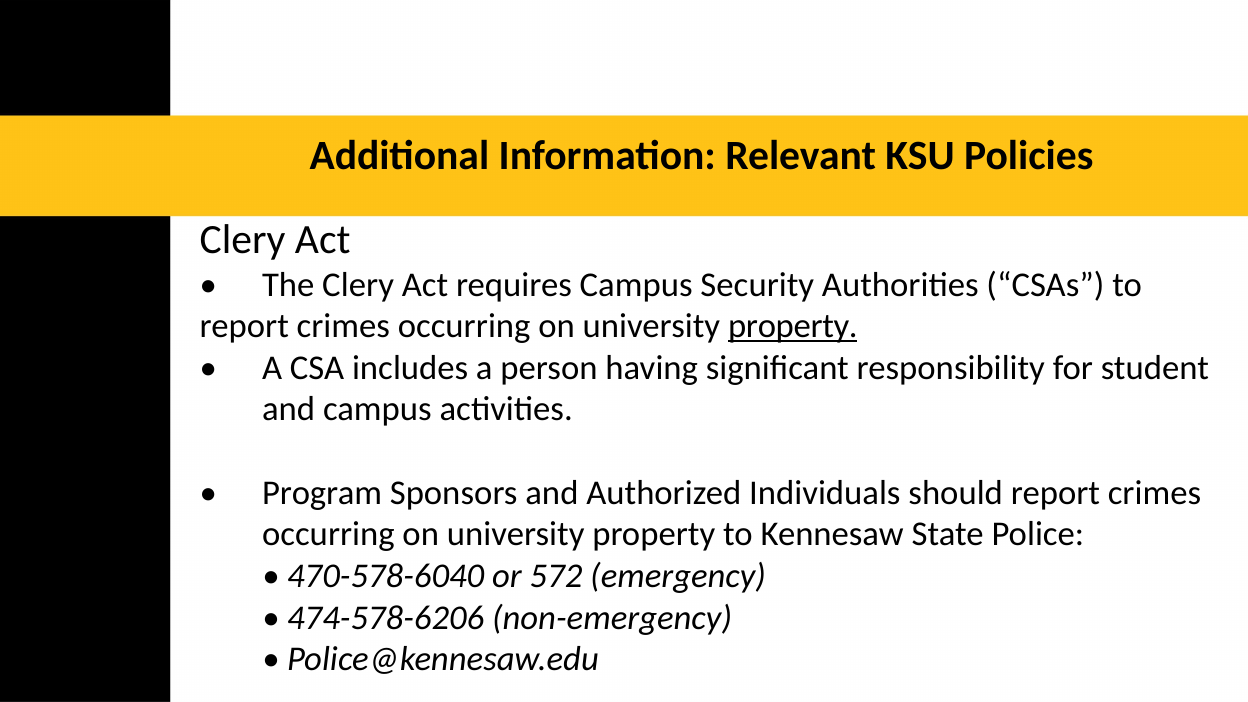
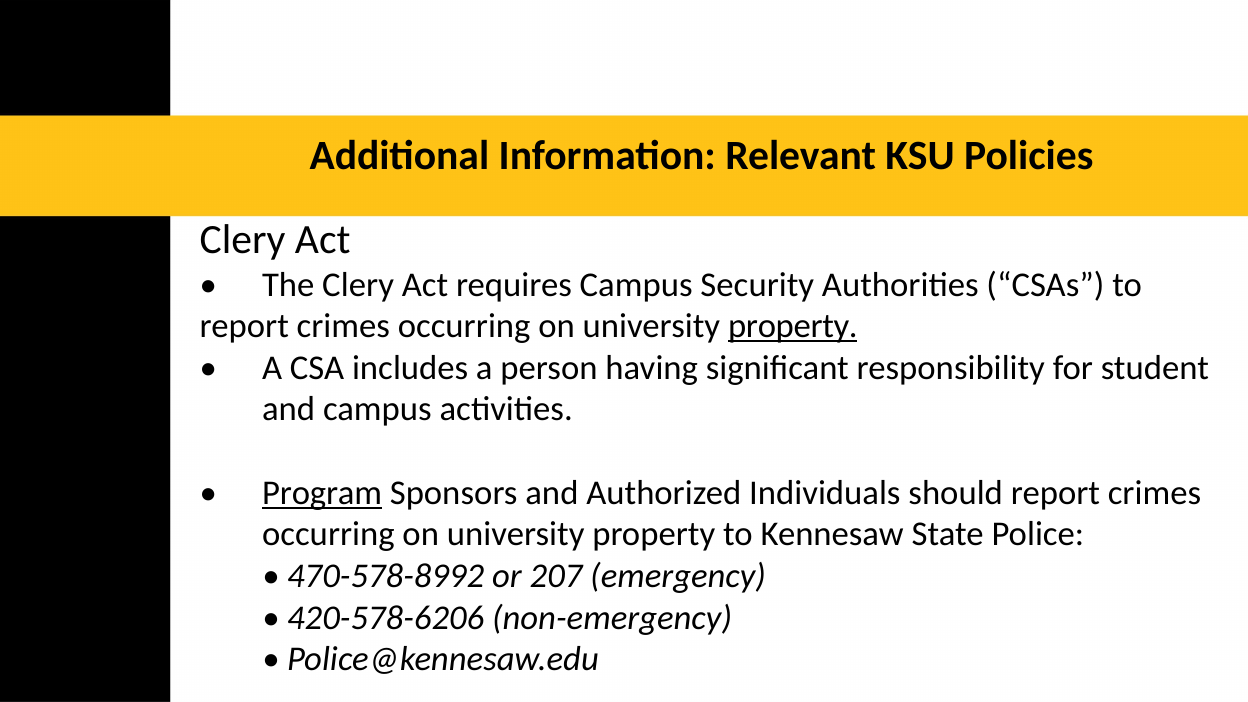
Program underline: none -> present
470-578-6040: 470-578-6040 -> 470-578-8992
572: 572 -> 207
474-578-6206: 474-578-6206 -> 420-578-6206
